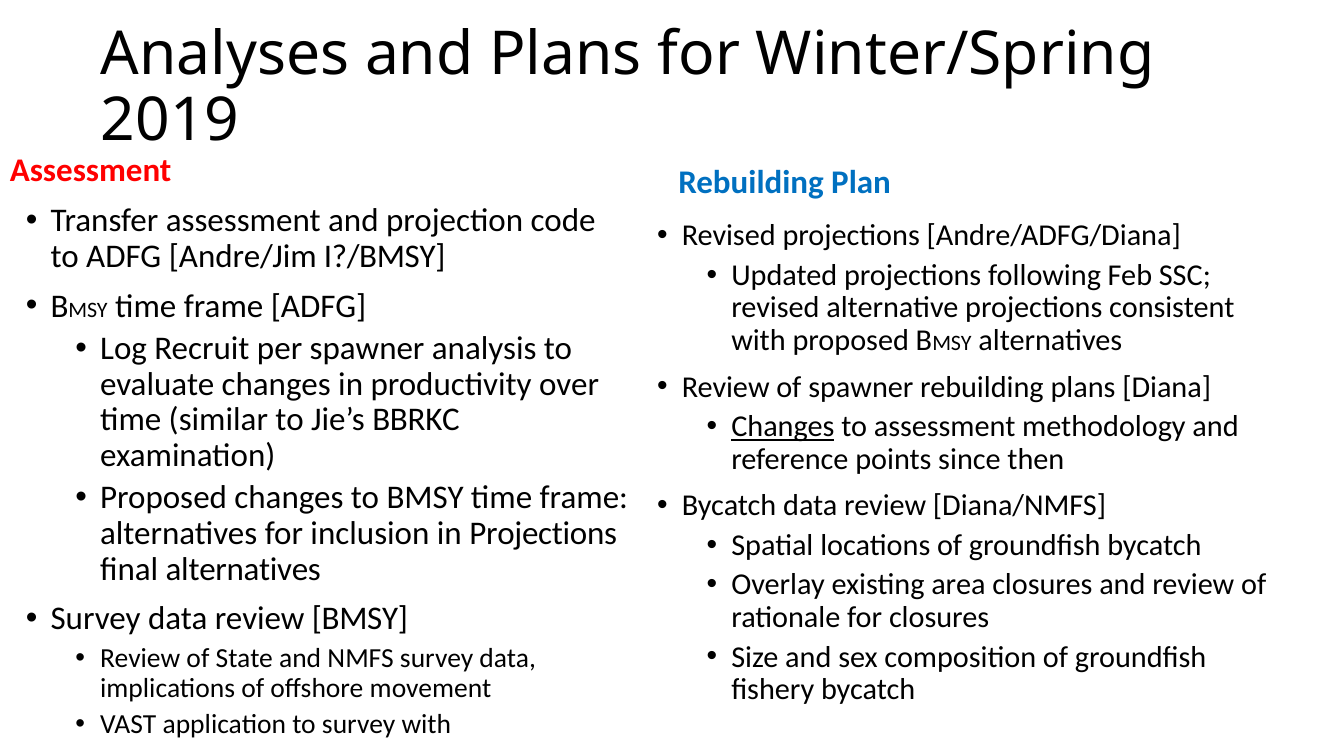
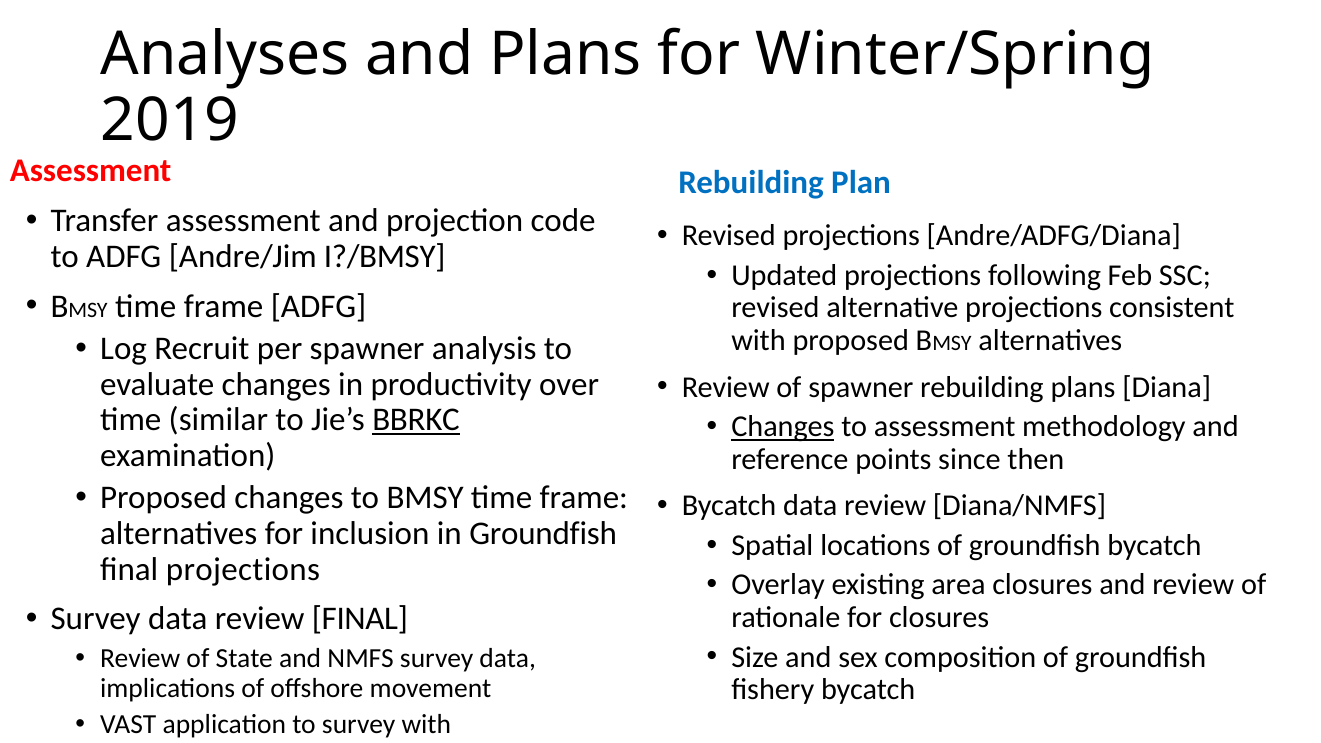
BBRKC underline: none -> present
in Projections: Projections -> Groundfish
final alternatives: alternatives -> projections
review BMSY: BMSY -> FINAL
